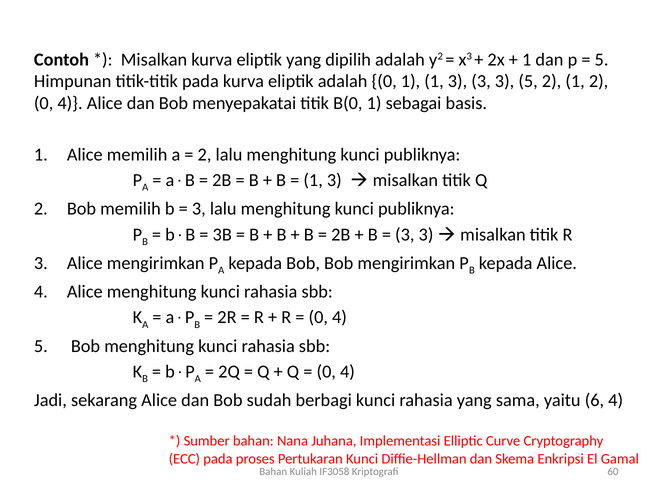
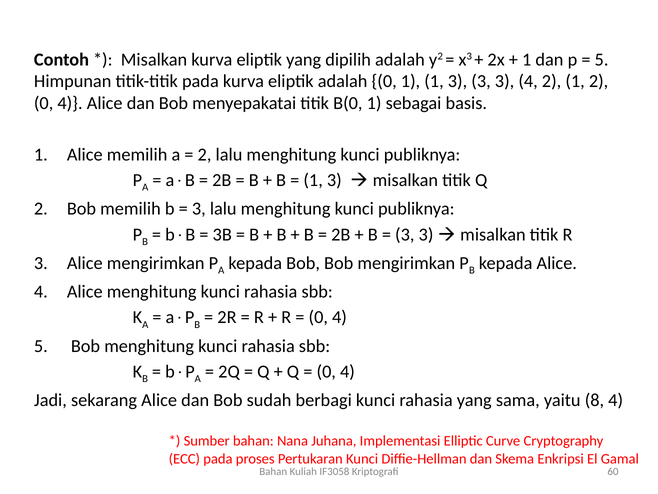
3 5: 5 -> 4
6: 6 -> 8
